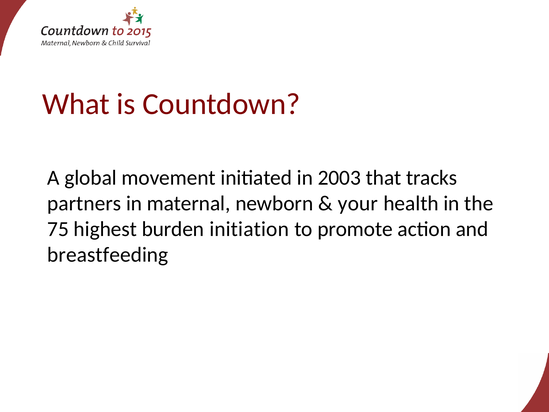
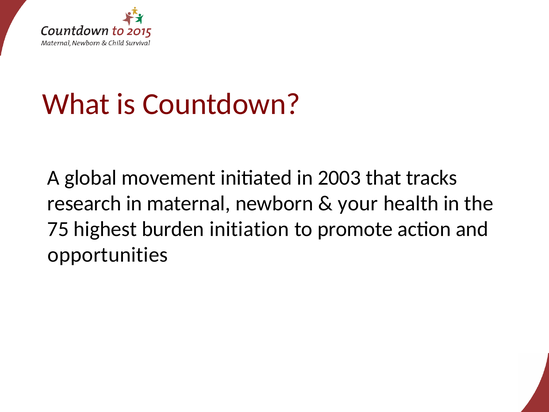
partners: partners -> research
breastfeeding: breastfeeding -> opportunities
